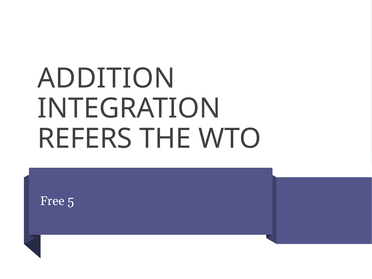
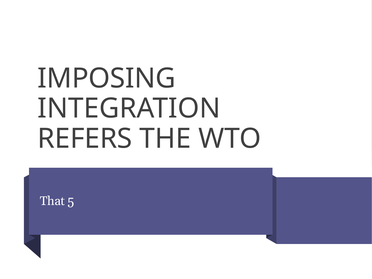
ADDITION: ADDITION -> IMPOSING
Free: Free -> That
